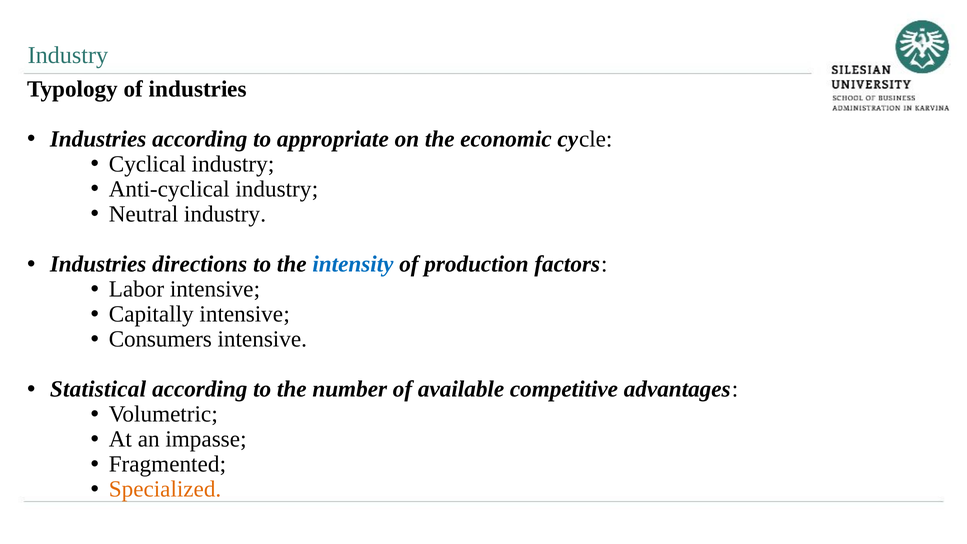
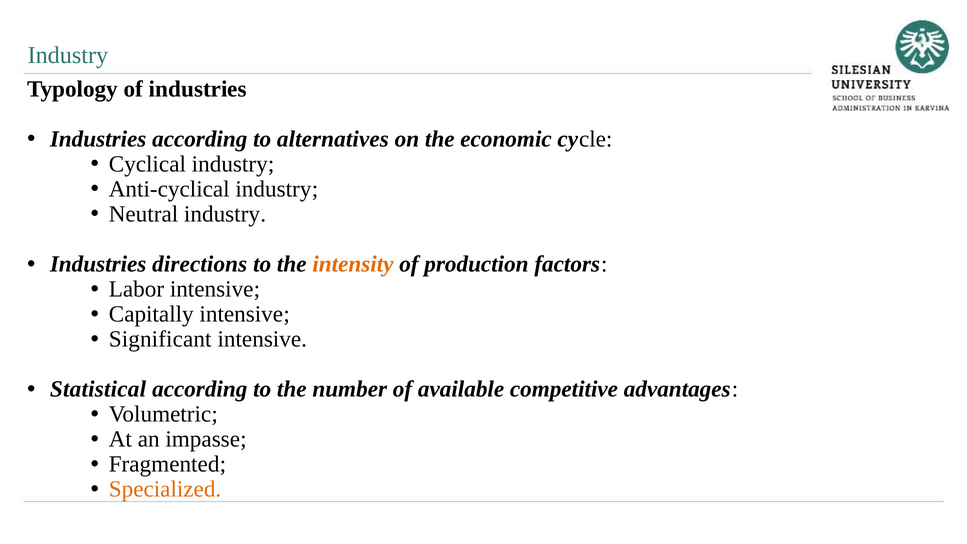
appropriate: appropriate -> alternatives
intensity colour: blue -> orange
Consumers: Consumers -> Significant
